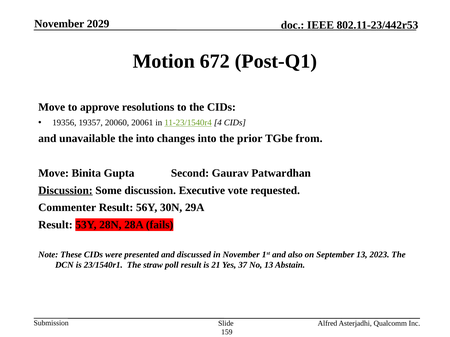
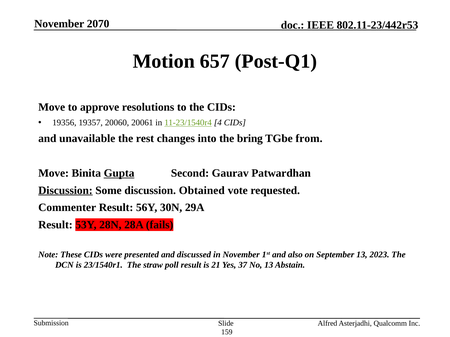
2029: 2029 -> 2070
672: 672 -> 657
the into: into -> rest
prior: prior -> bring
Gupta underline: none -> present
Executive: Executive -> Obtained
